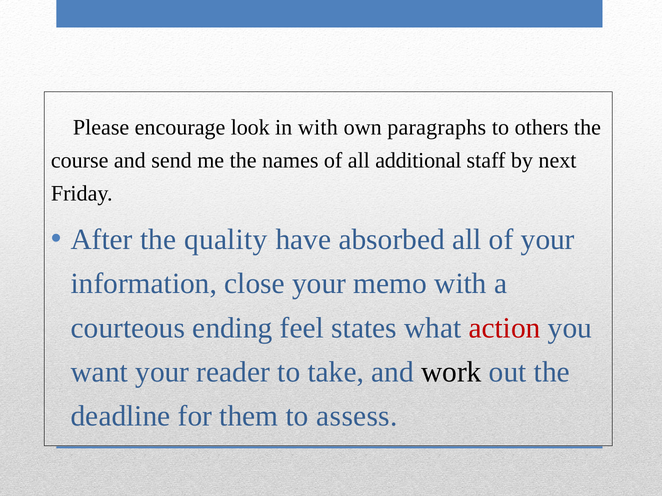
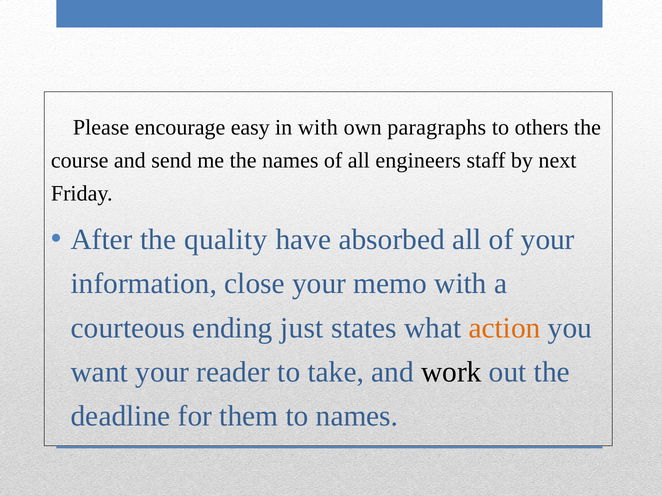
look: look -> easy
additional: additional -> engineers
feel: feel -> just
action colour: red -> orange
to assess: assess -> names
